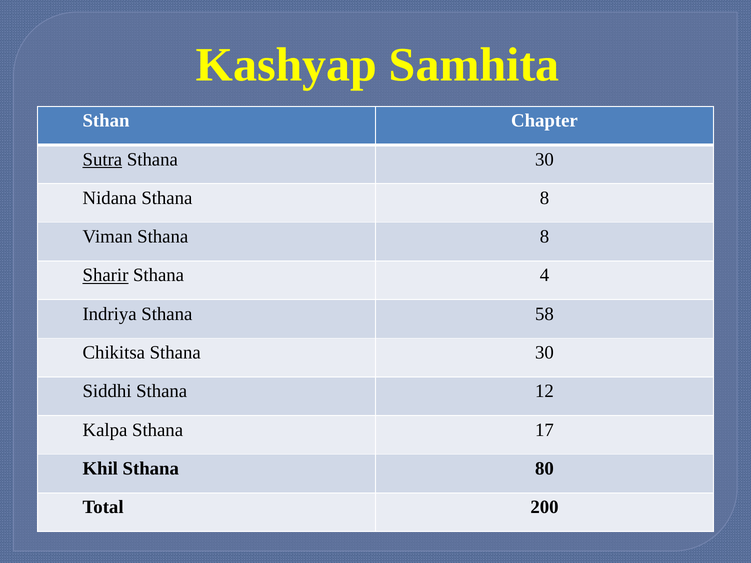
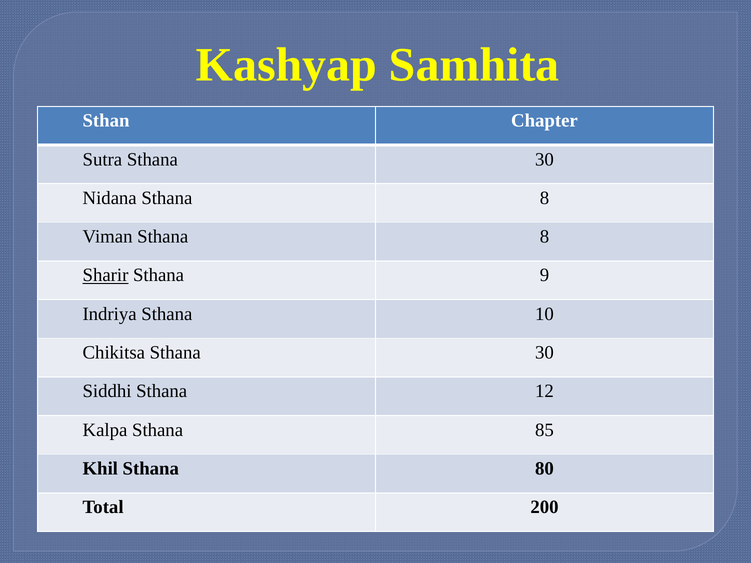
Sutra underline: present -> none
4: 4 -> 9
58: 58 -> 10
17: 17 -> 85
